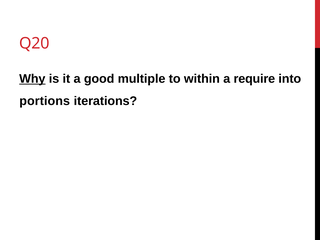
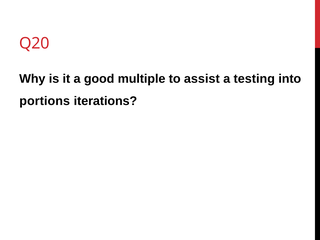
Why underline: present -> none
within: within -> assist
require: require -> testing
